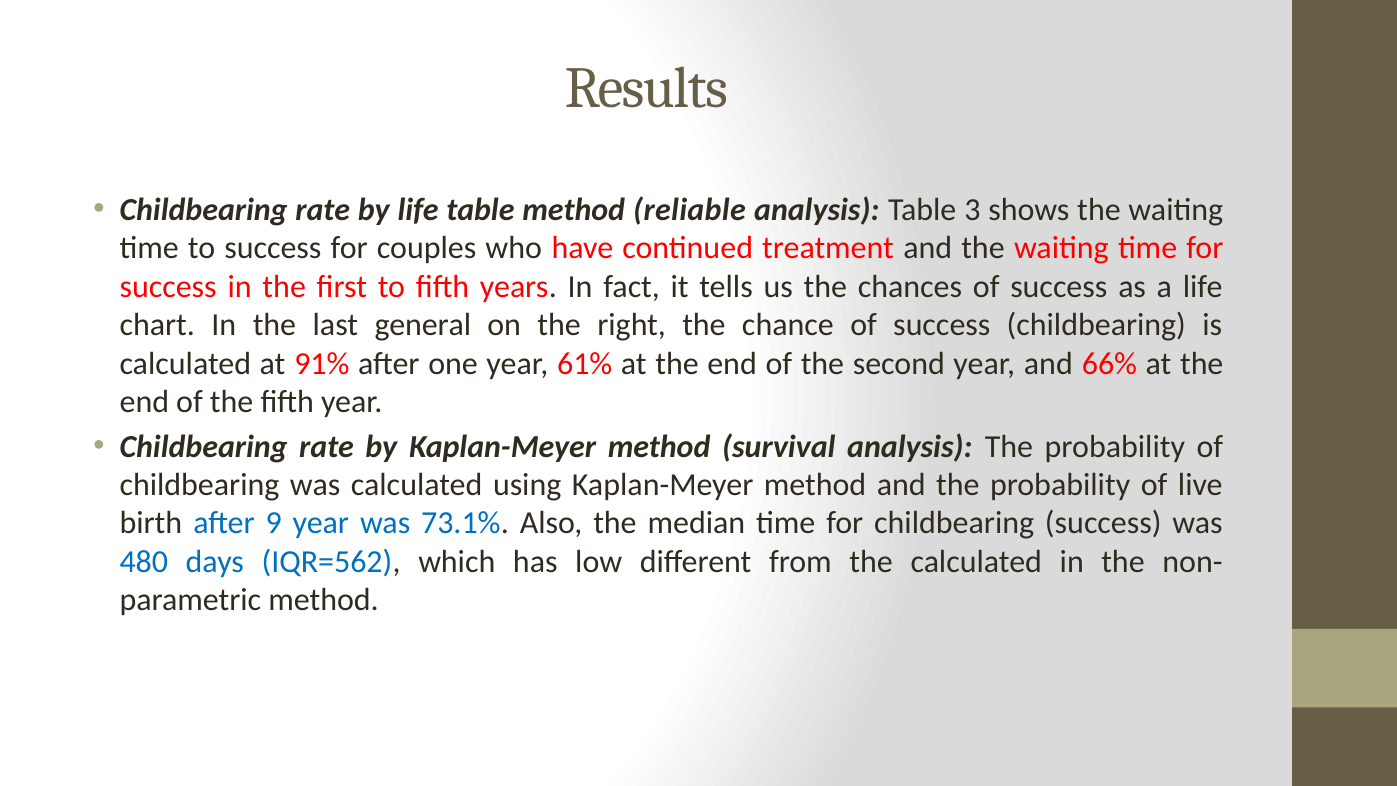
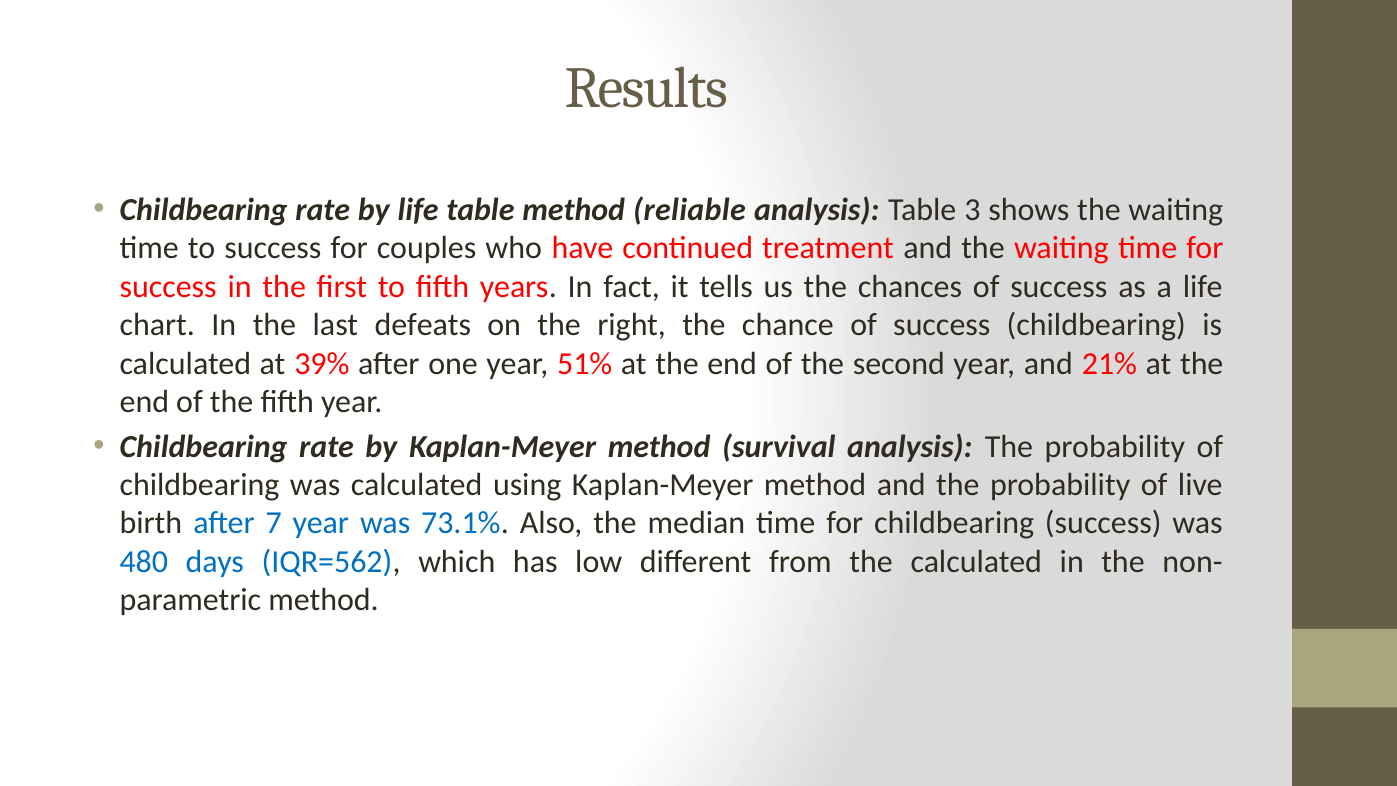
general: general -> defeats
91%: 91% -> 39%
61%: 61% -> 51%
66%: 66% -> 21%
9: 9 -> 7
